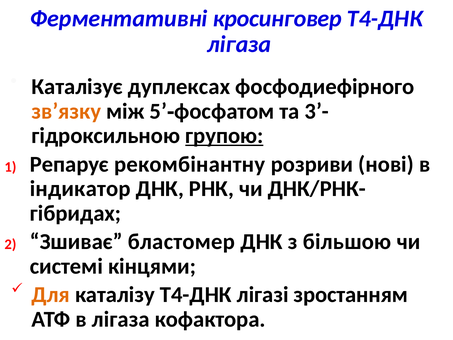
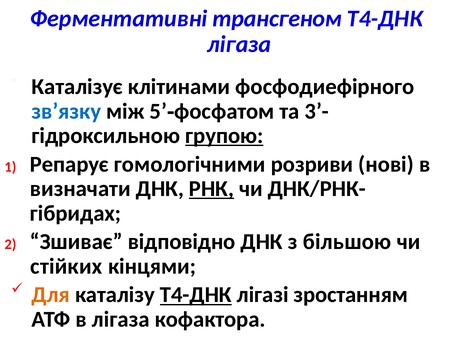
кросинговер: кросинговер -> трансгеном
дуплексах: дуплексах -> клітинами
зв’язку colour: orange -> blue
рекомбінантну: рекомбінантну -> гомологічними
індикатор: індикатор -> визначати
РНК underline: none -> present
бластомер: бластомер -> відповідно
системі: системі -> стійких
T4-ДНК underline: none -> present
